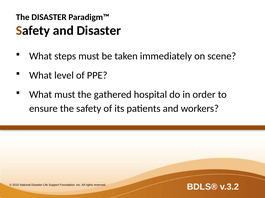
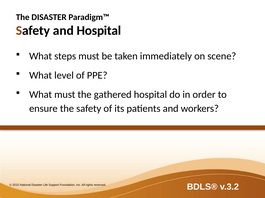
and Disaster: Disaster -> Hospital
